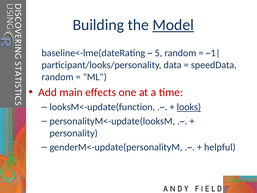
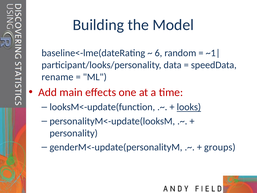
Model underline: present -> none
5: 5 -> 6
random at (58, 77): random -> rename
helpful: helpful -> groups
